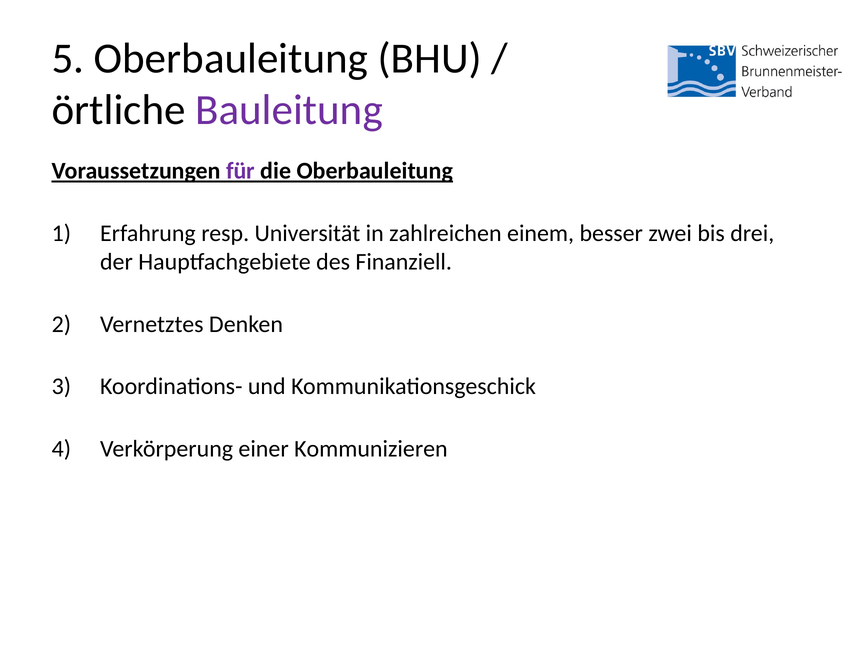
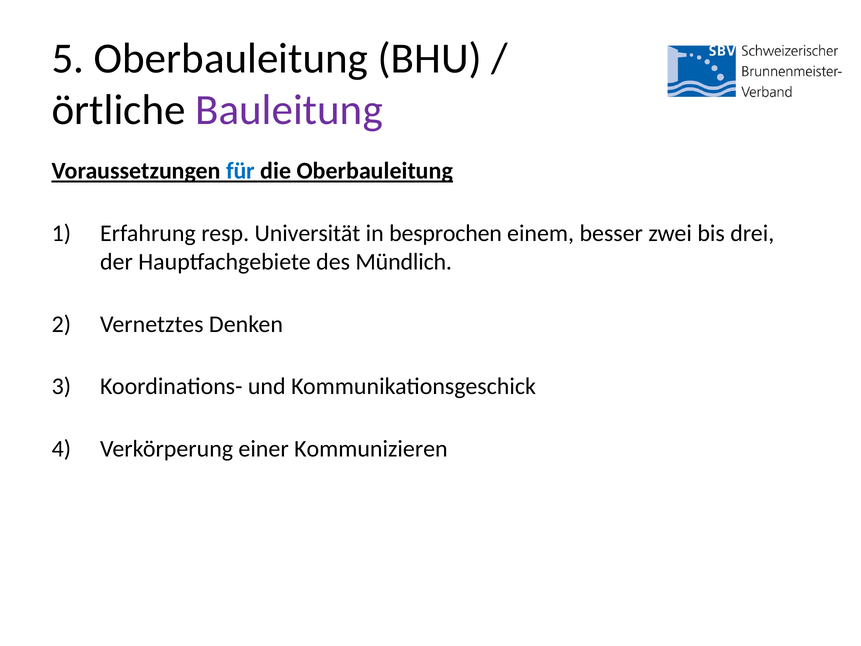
für colour: purple -> blue
zahlreichen: zahlreichen -> besprochen
Finanziell: Finanziell -> Mündlich
